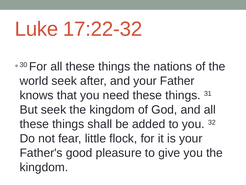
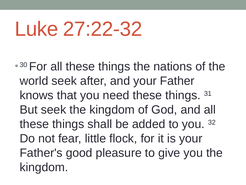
17:22-32: 17:22-32 -> 27:22-32
